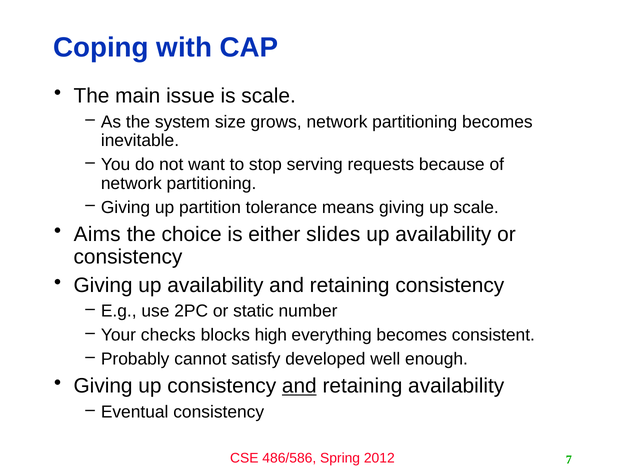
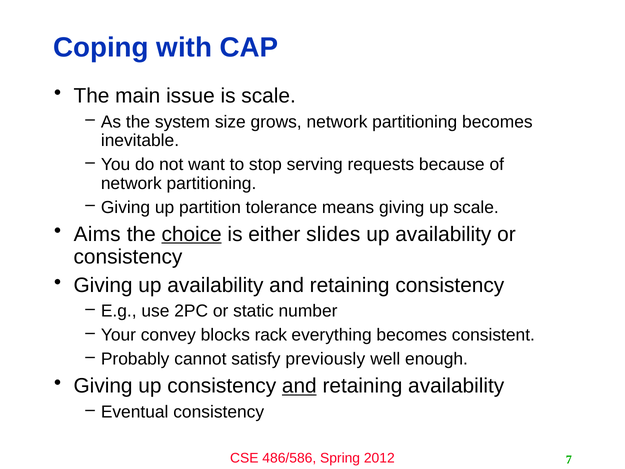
choice underline: none -> present
checks: checks -> convey
high: high -> rack
developed: developed -> previously
